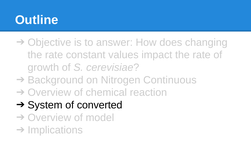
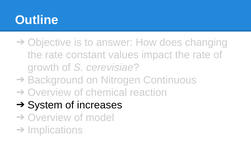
converted: converted -> increases
